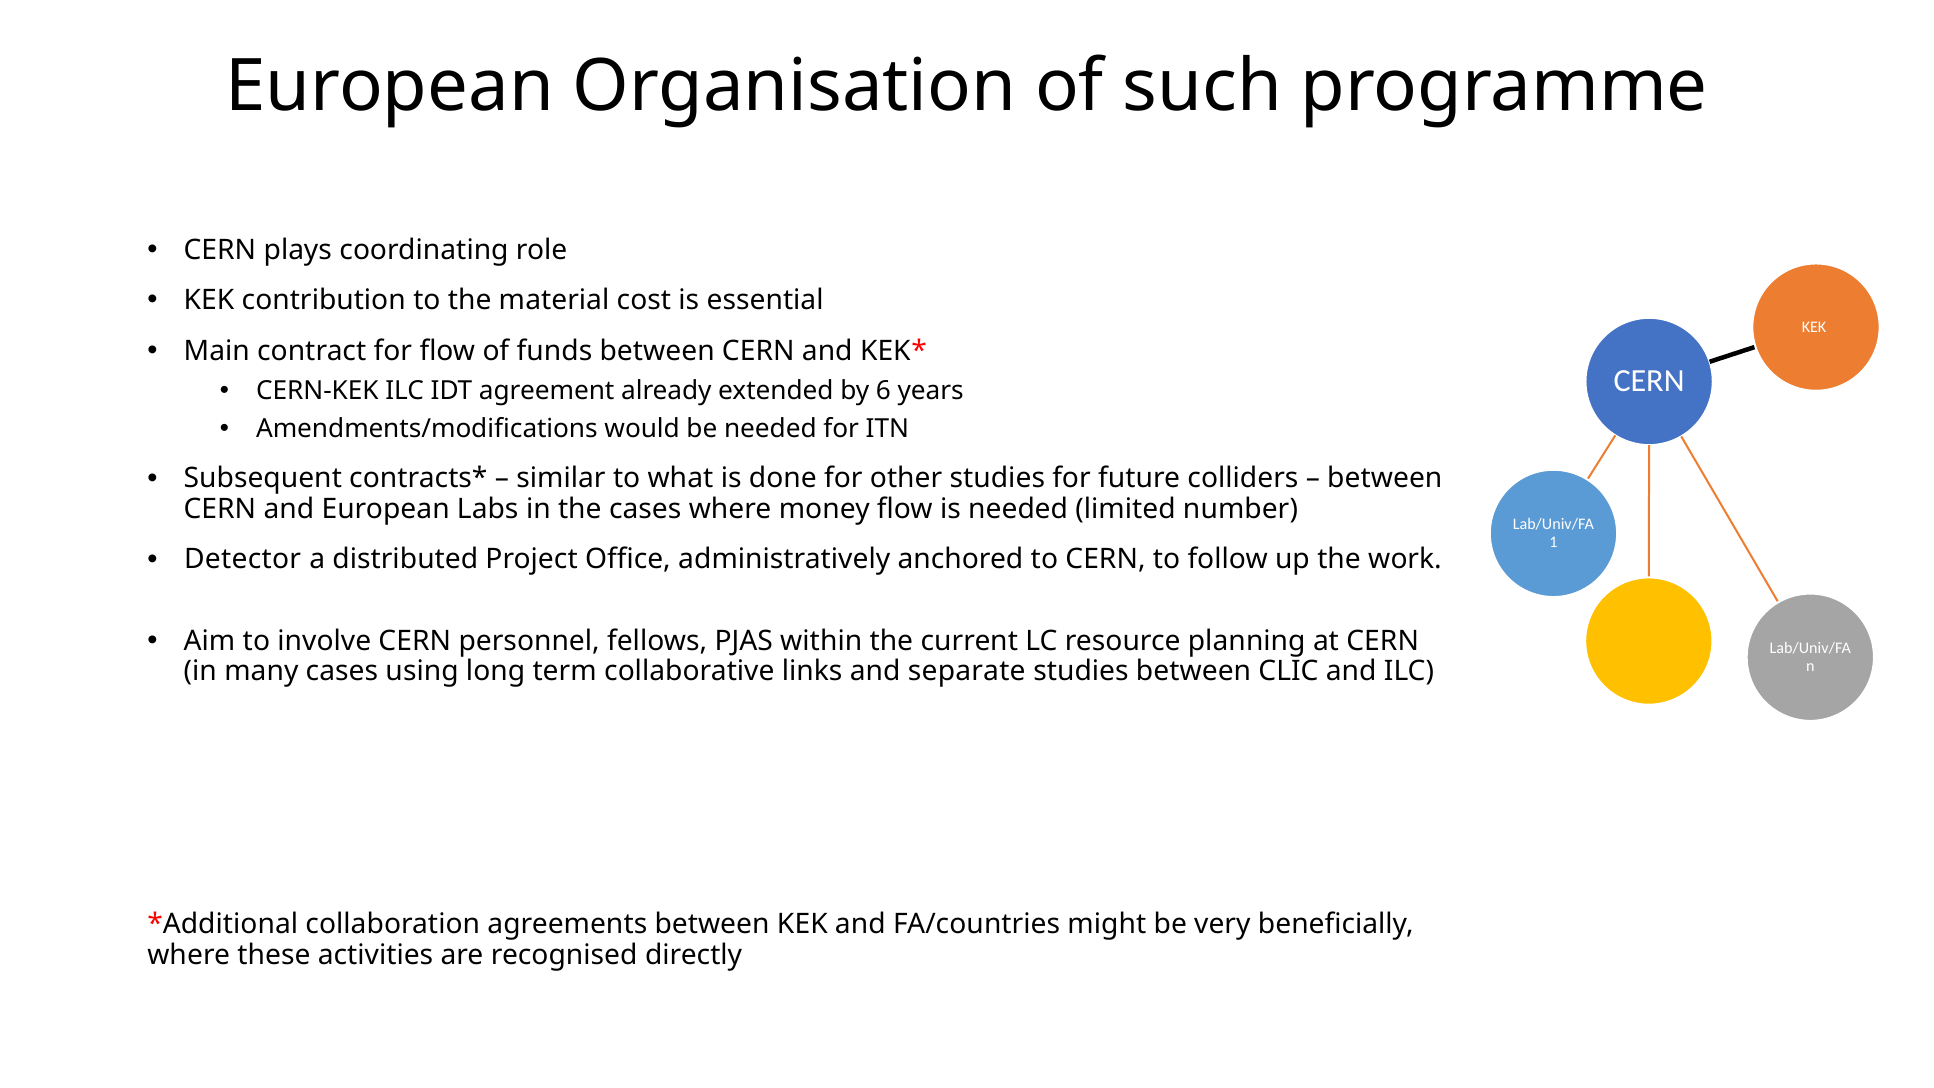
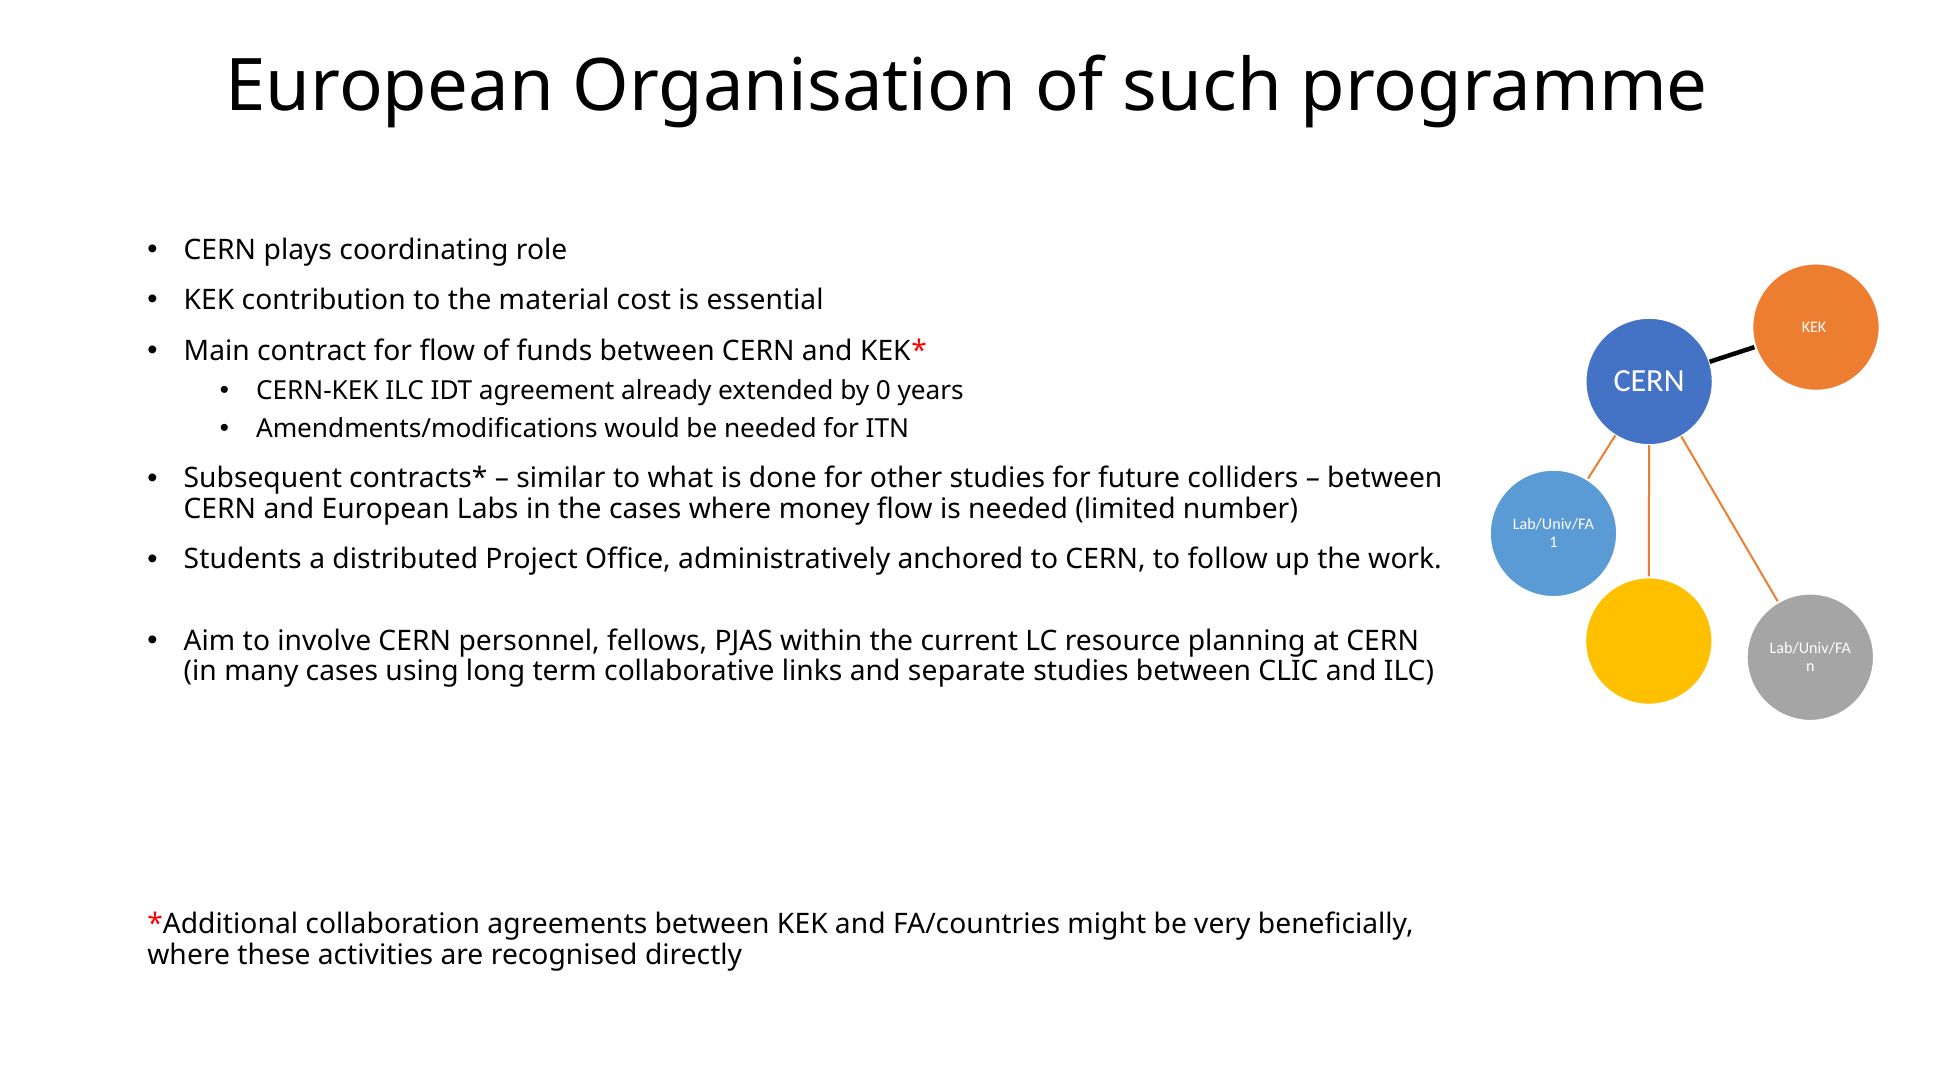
6: 6 -> 0
Detector: Detector -> Students
